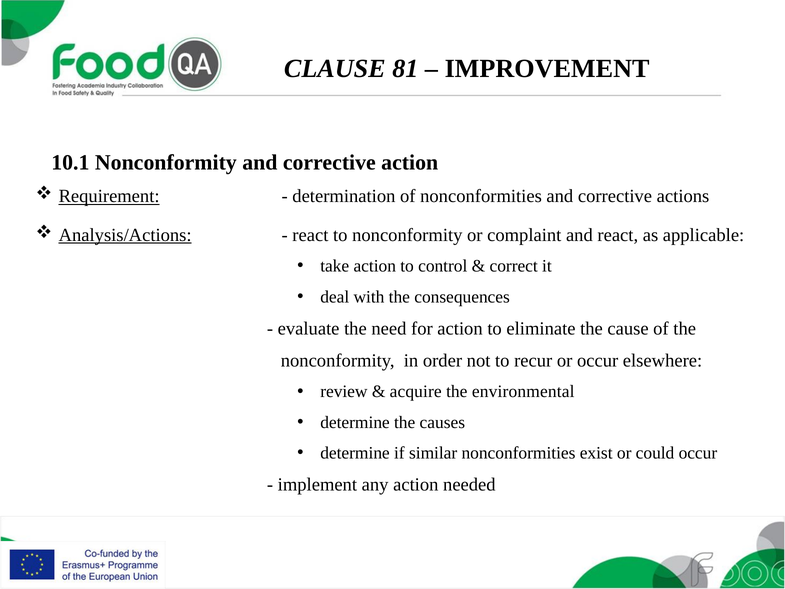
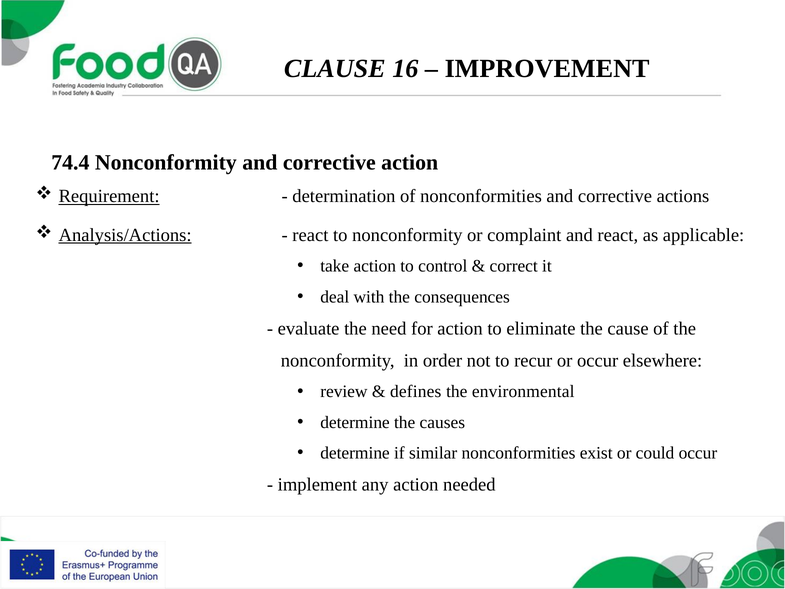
81: 81 -> 16
10.1: 10.1 -> 74.4
acquire: acquire -> defines
